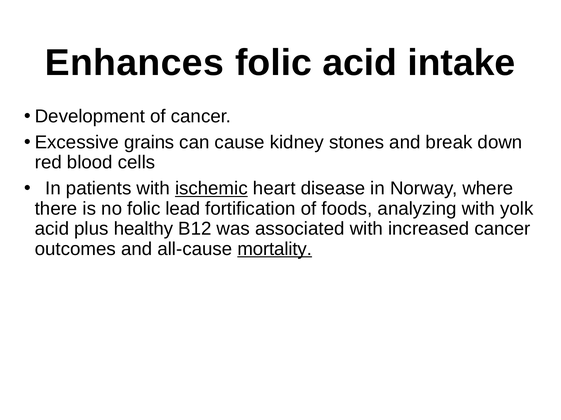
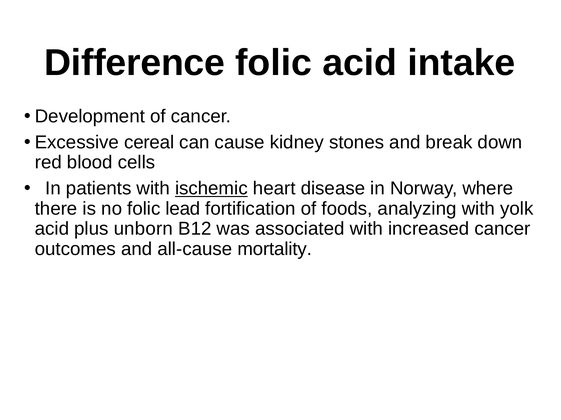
Enhances: Enhances -> Difference
grains: grains -> cereal
healthy: healthy -> unborn
mortality underline: present -> none
